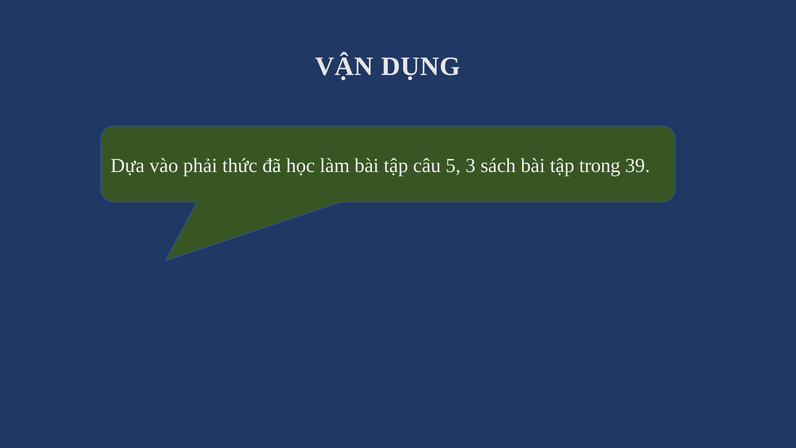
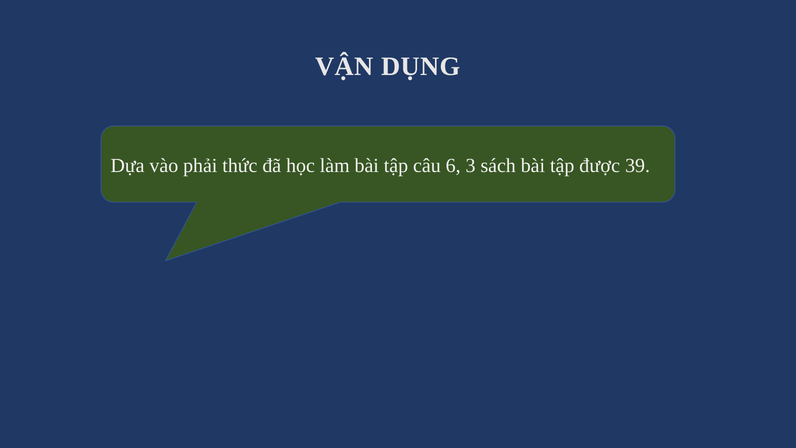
5: 5 -> 6
trong: trong -> được
